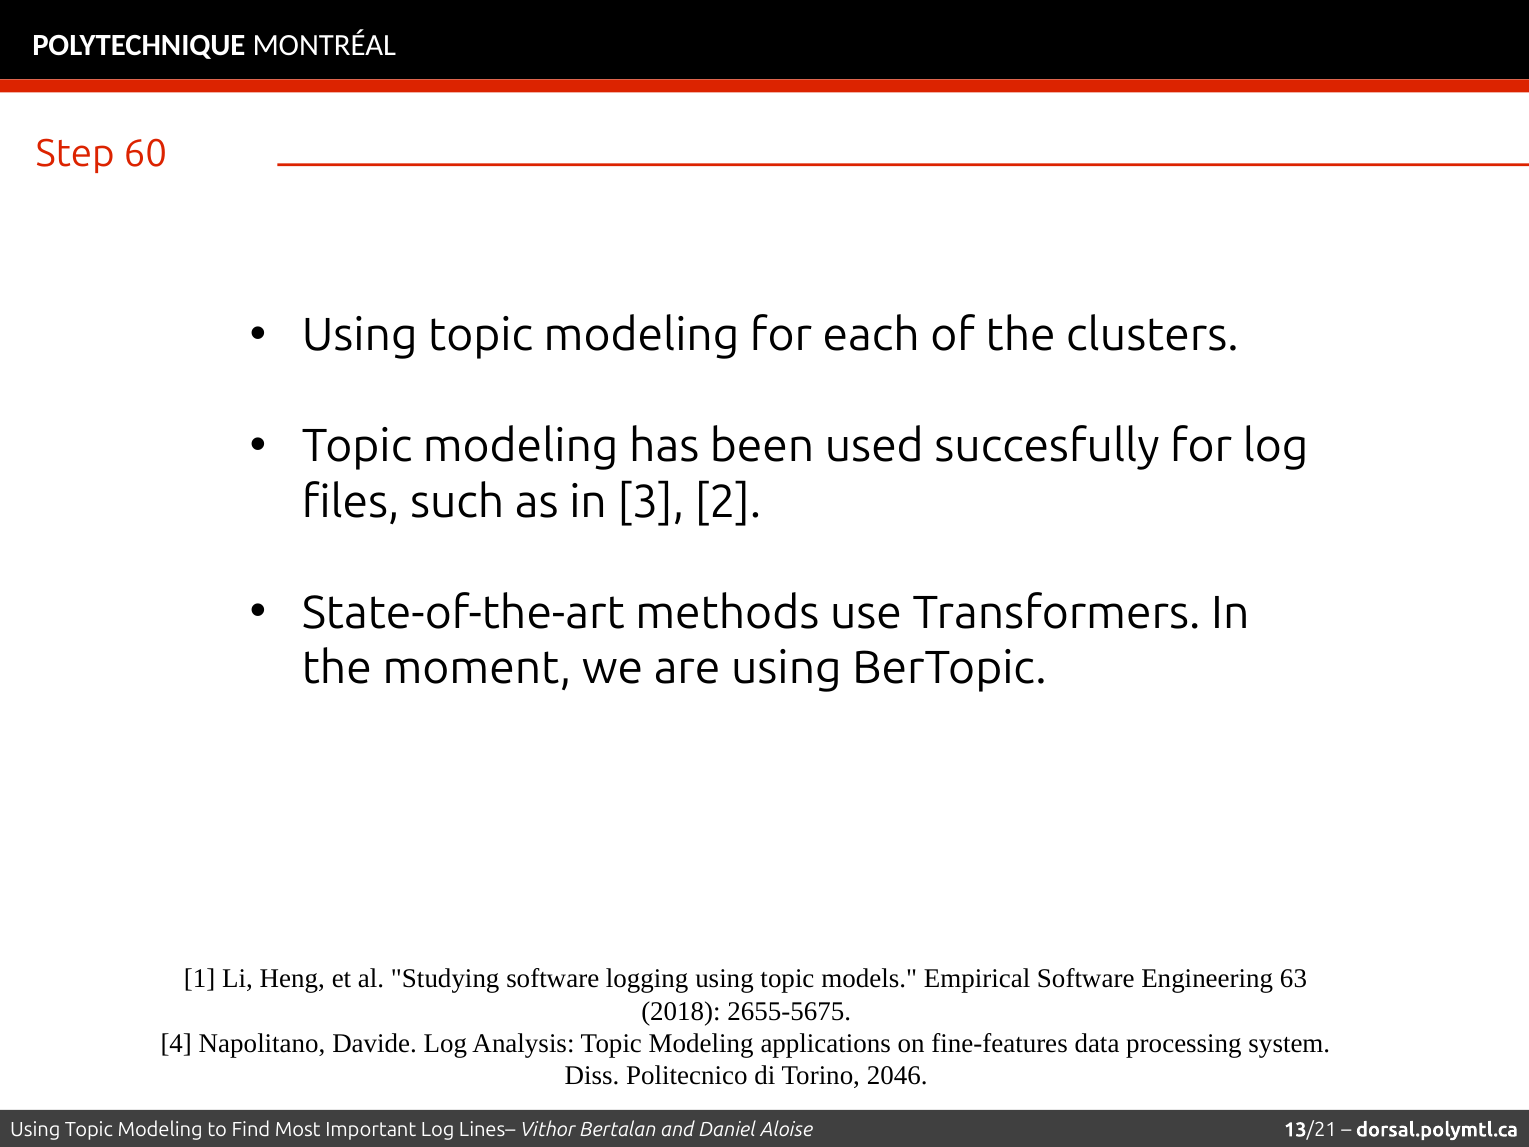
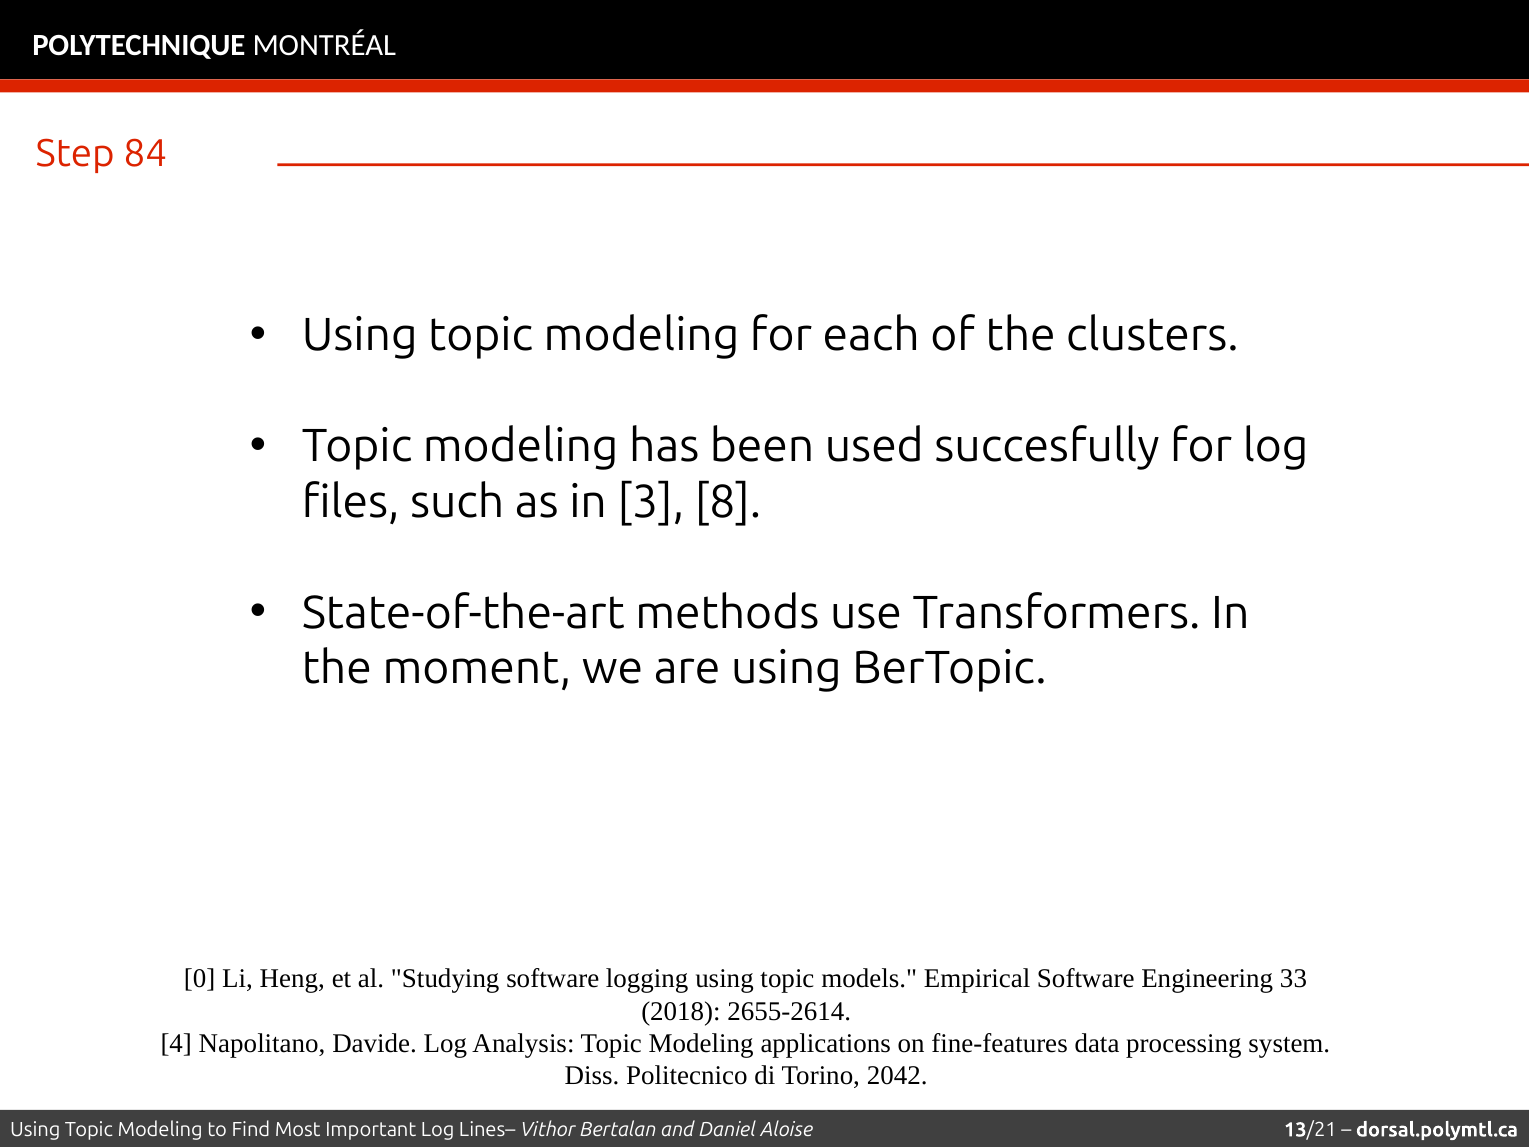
60: 60 -> 84
2: 2 -> 8
1: 1 -> 0
63: 63 -> 33
2655-5675: 2655-5675 -> 2655-2614
2046: 2046 -> 2042
